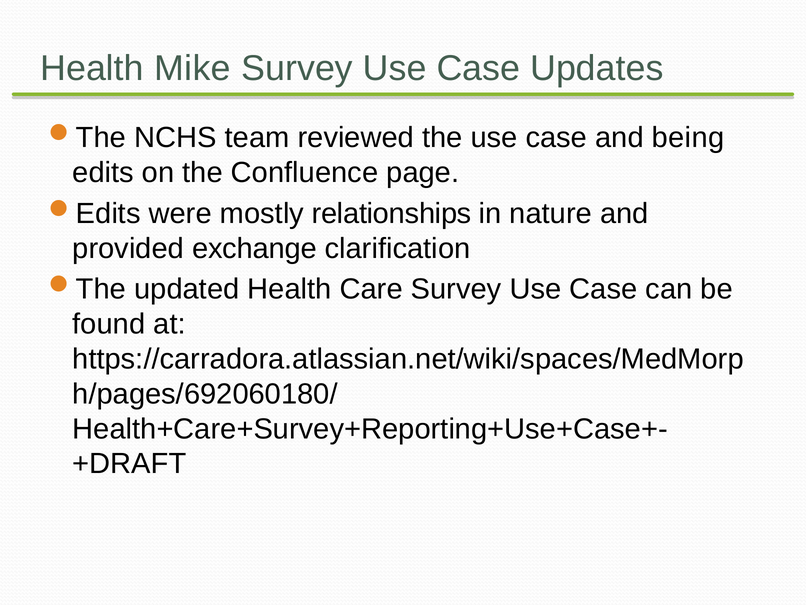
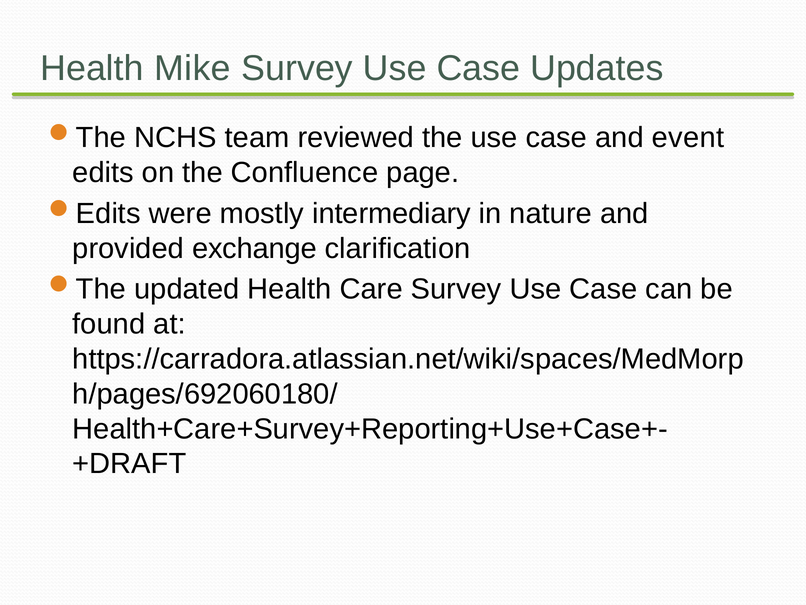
being: being -> event
relationships: relationships -> intermediary
